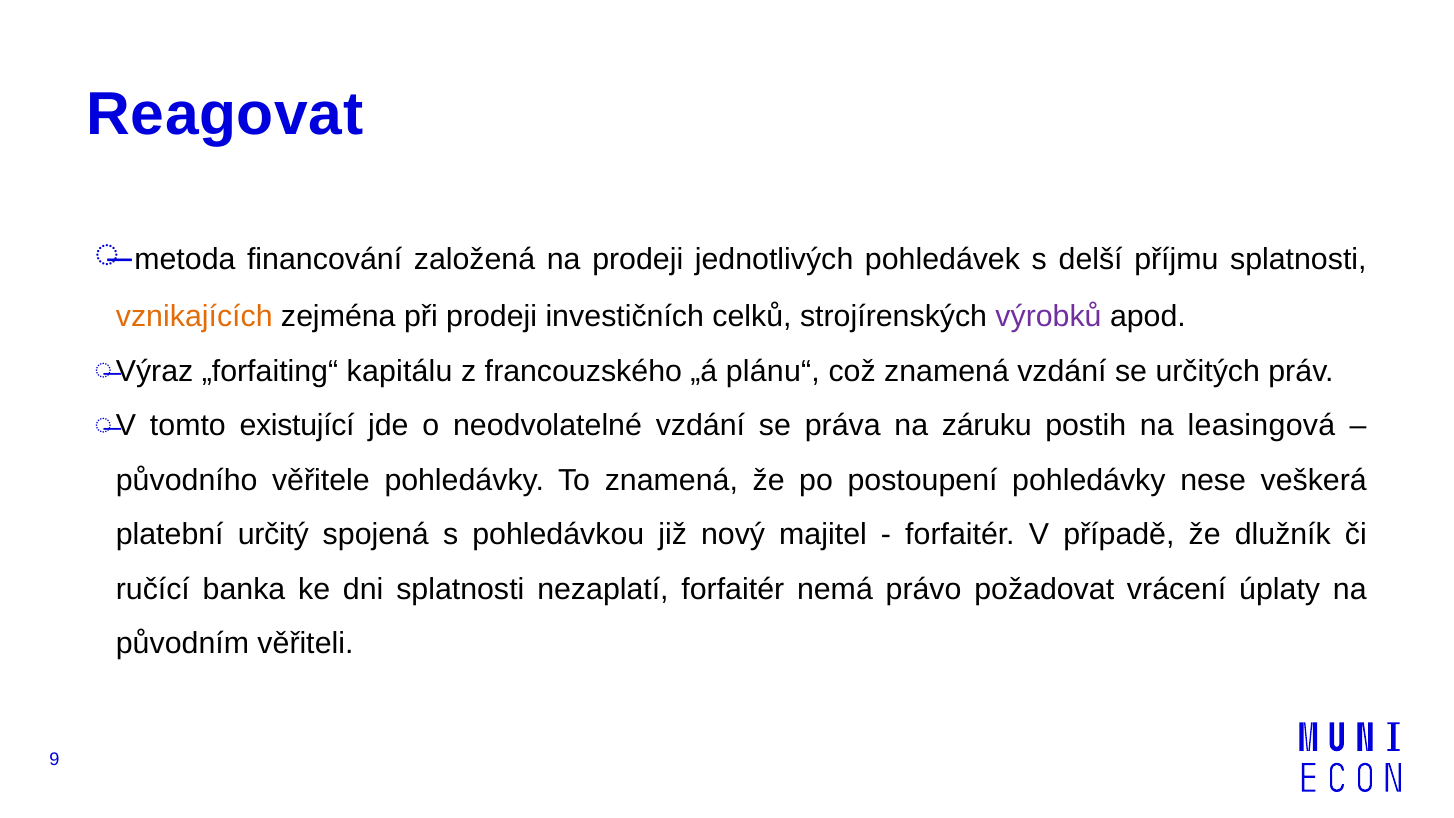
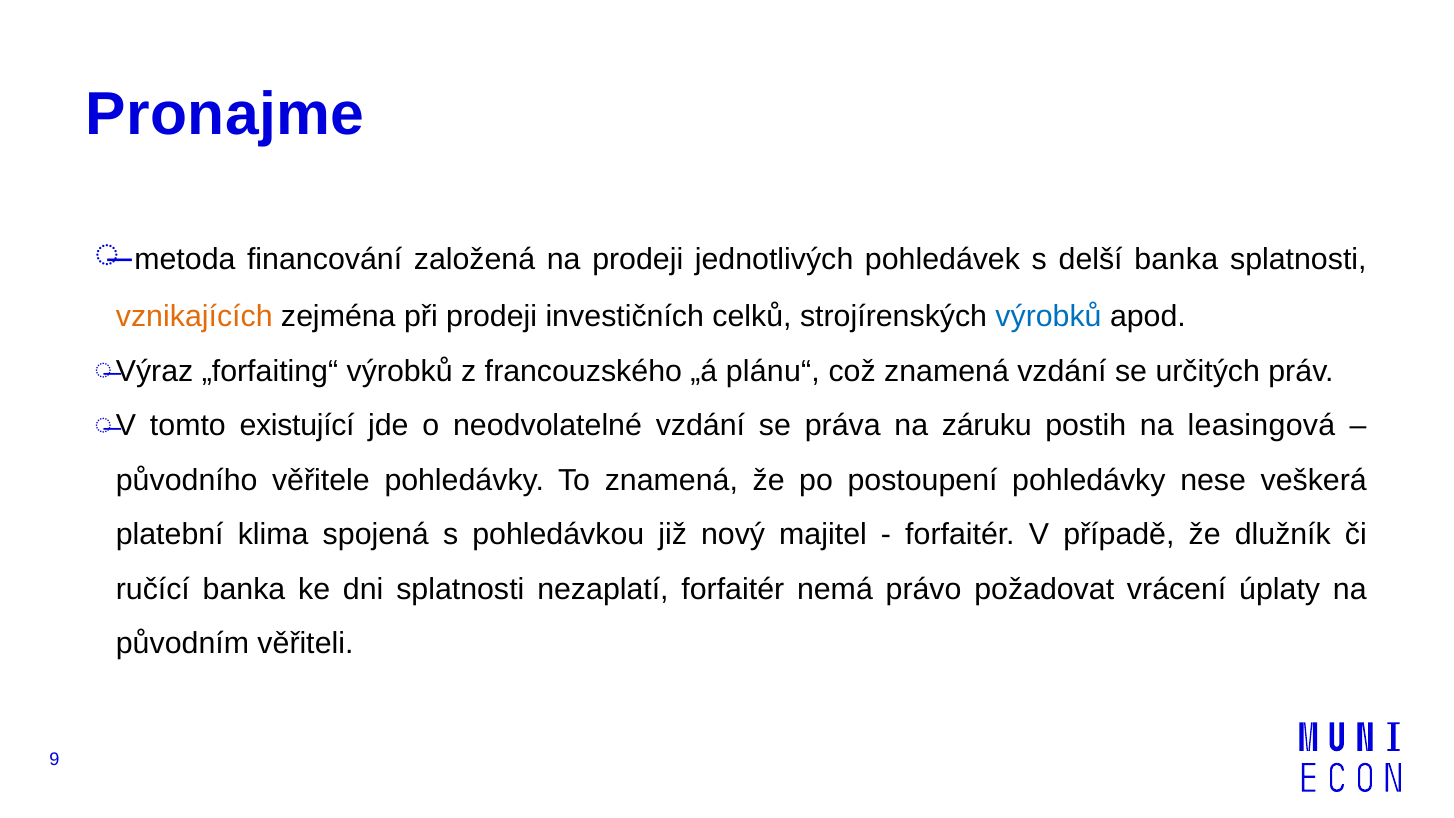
Reagovat: Reagovat -> Pronajme
delší příjmu: příjmu -> banka
výrobků at (1049, 317) colour: purple -> blue
„forfaiting“ kapitálu: kapitálu -> výrobků
určitý: určitý -> klima
